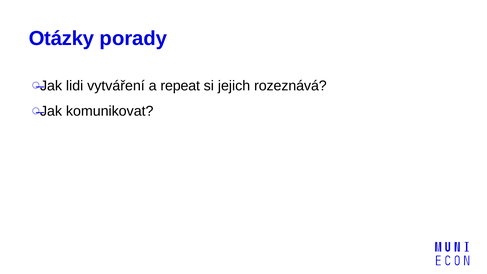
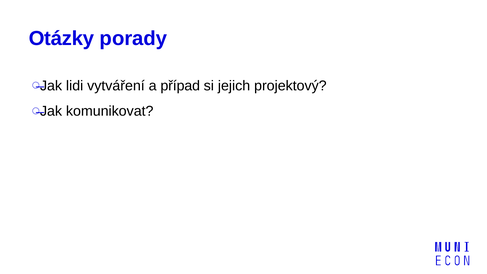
repeat: repeat -> případ
rozeznává: rozeznává -> projektový
